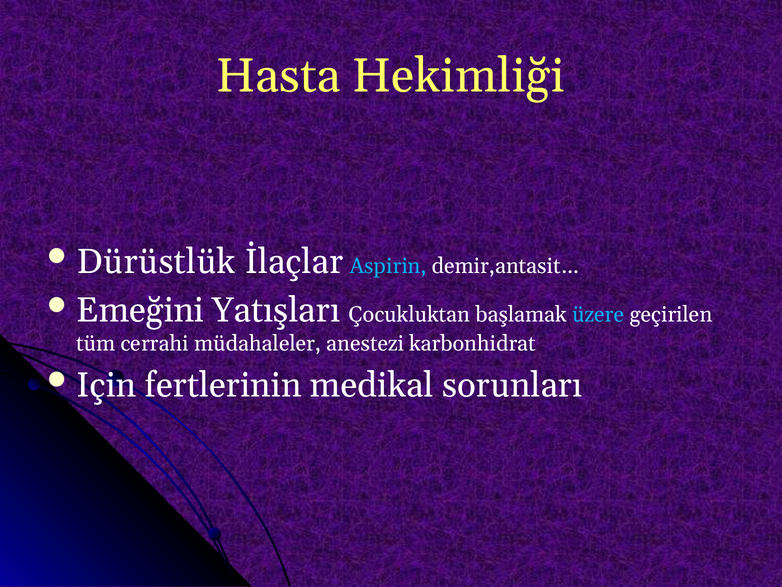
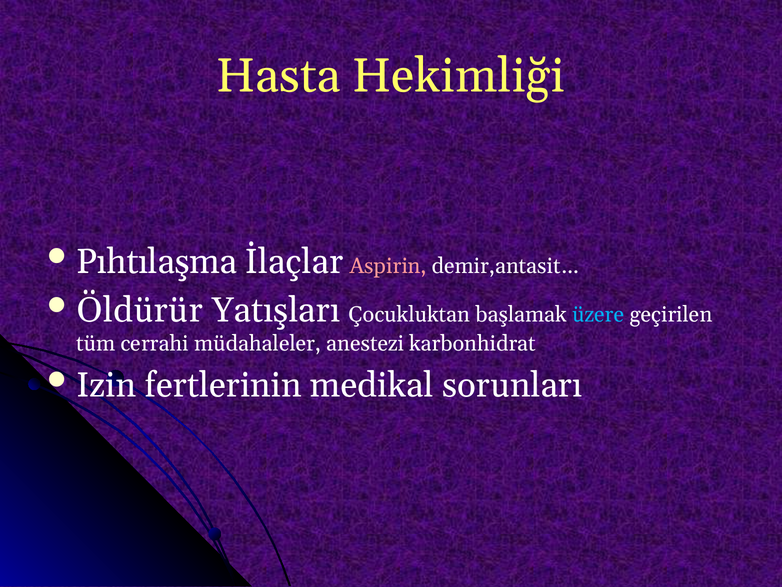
Dürüstlük: Dürüstlük -> Pıhtılaşma
Aspirin colour: light blue -> pink
Emeğini: Emeğini -> Öldürür
Için: Için -> Izin
